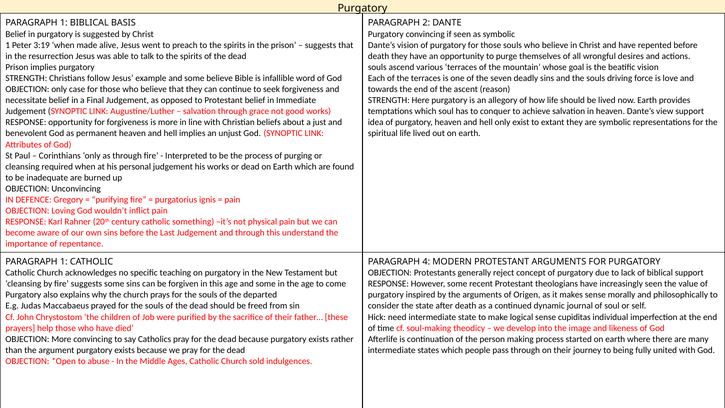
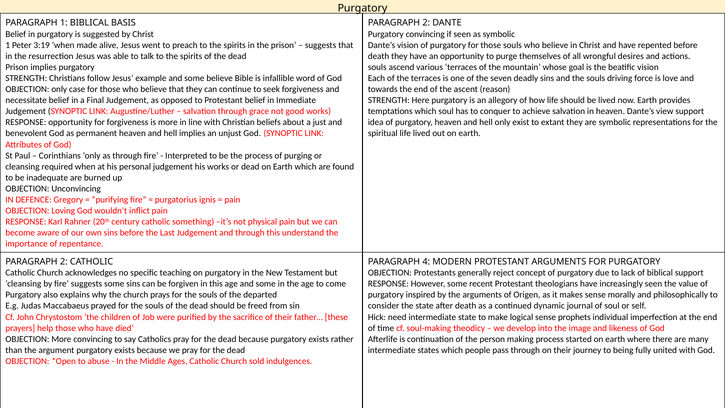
1 at (64, 261): 1 -> 2
cupiditas: cupiditas -> prophets
